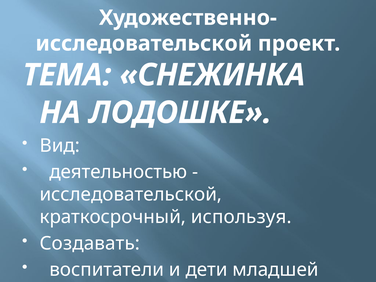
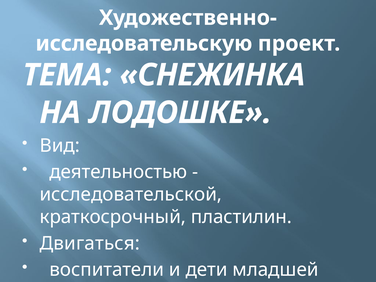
исследовательской at (144, 44): исследовательской -> исследовательскую
используя: используя -> пластилин
Создавать: Создавать -> Двигаться
